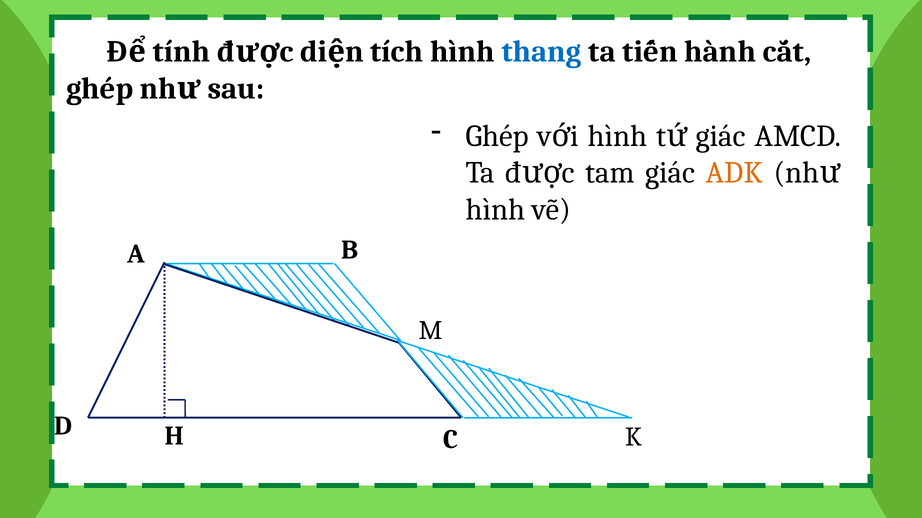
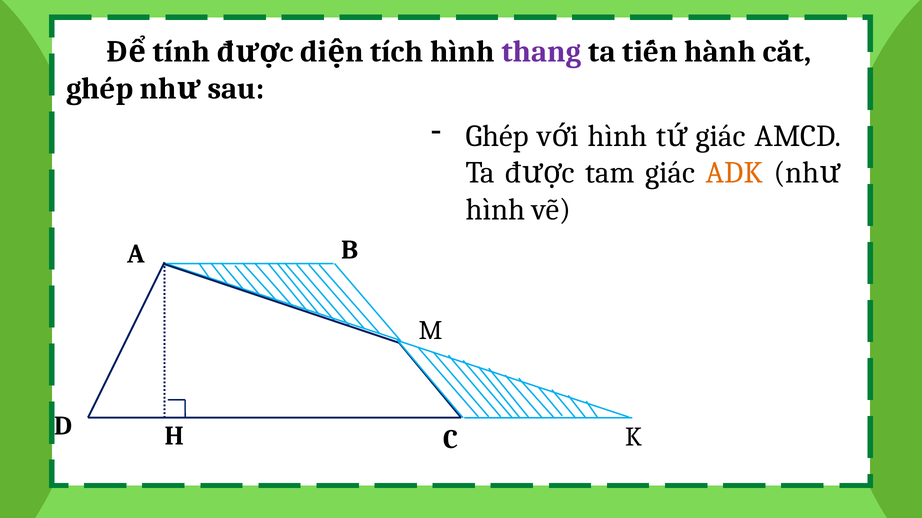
thang colour: blue -> purple
